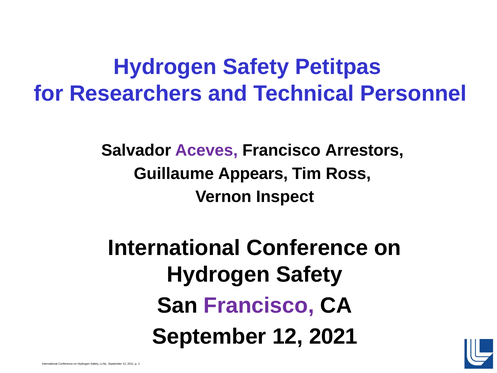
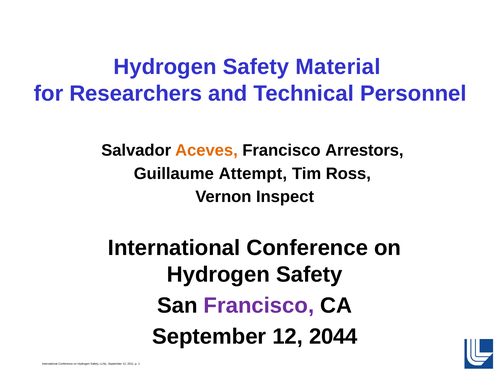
Petitpas: Petitpas -> Material
Aceves colour: purple -> orange
Appears: Appears -> Attempt
2021: 2021 -> 2044
